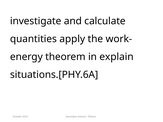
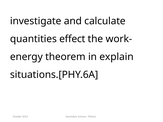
apply: apply -> effect
